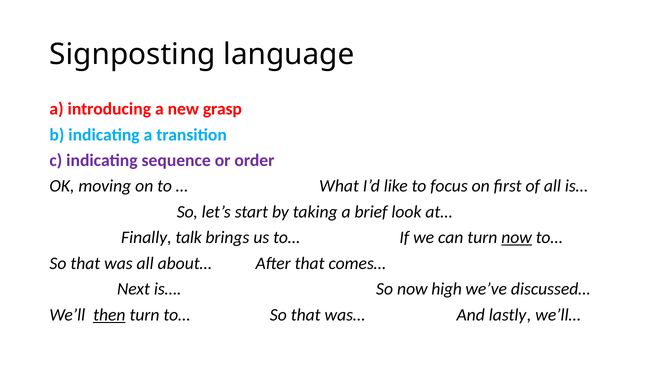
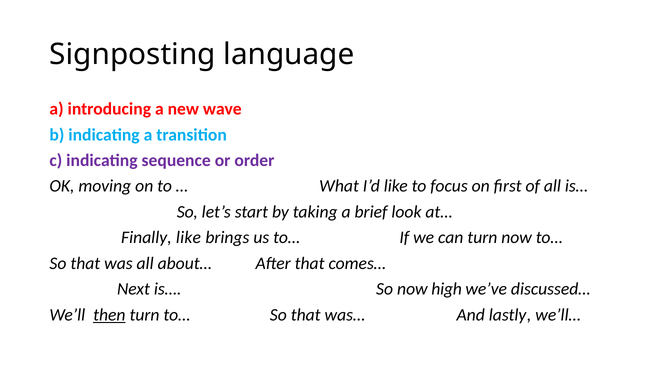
grasp: grasp -> wave
Finally talk: talk -> like
now at (517, 238) underline: present -> none
